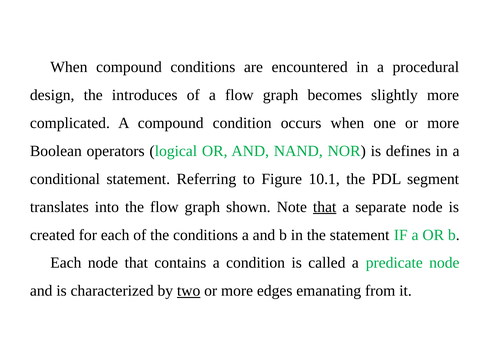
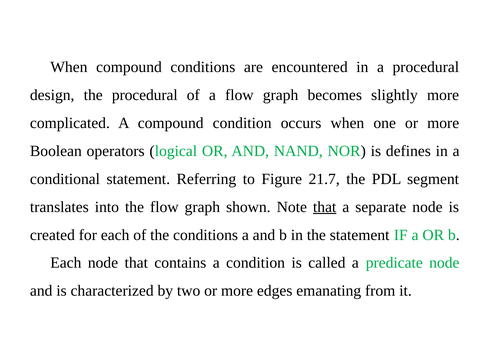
the introduces: introduces -> procedural
10.1: 10.1 -> 21.7
two underline: present -> none
